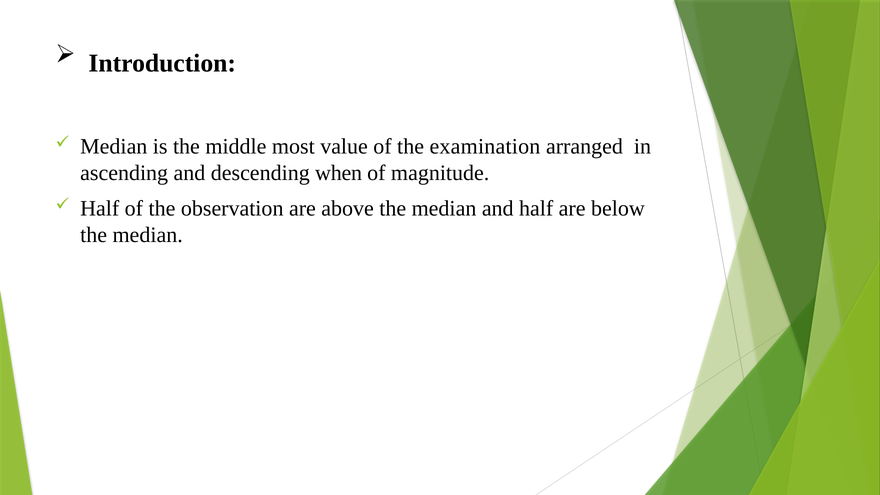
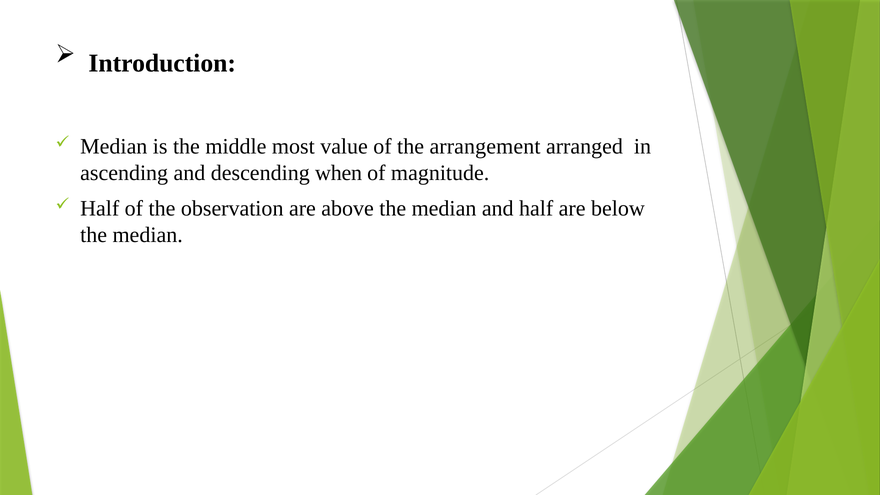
examination: examination -> arrangement
